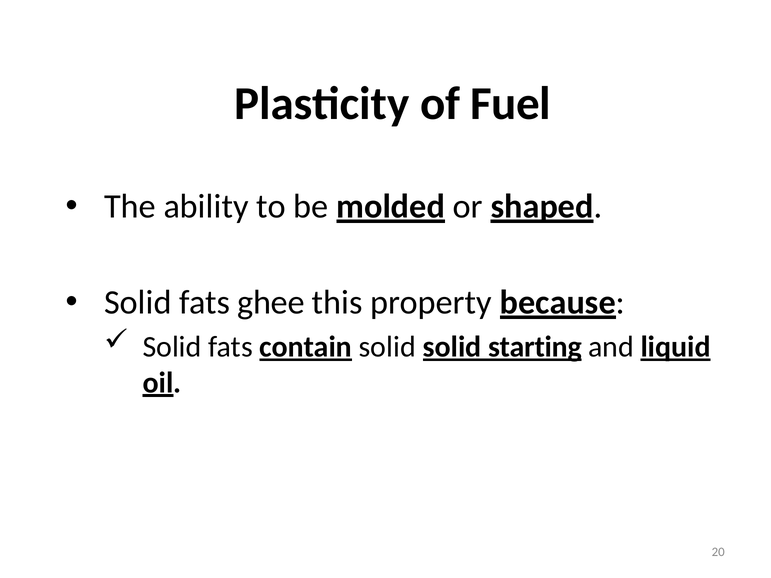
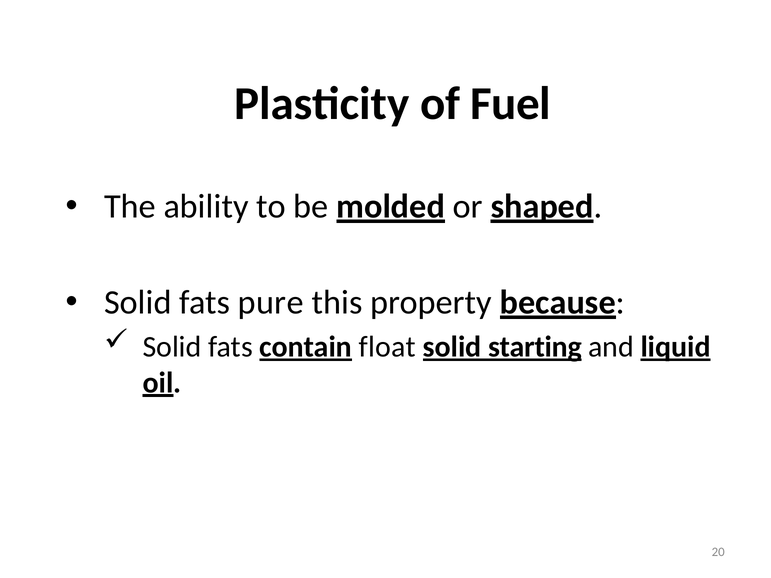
ghee: ghee -> pure
contain solid: solid -> float
